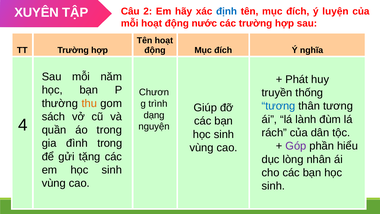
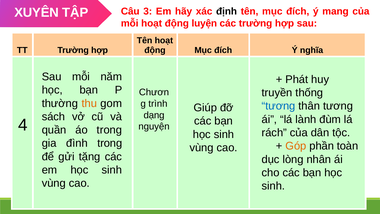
2: 2 -> 3
định colour: blue -> black
luyện: luyện -> mang
nước: nước -> luyện
Góp colour: purple -> orange
hiểu: hiểu -> toàn
